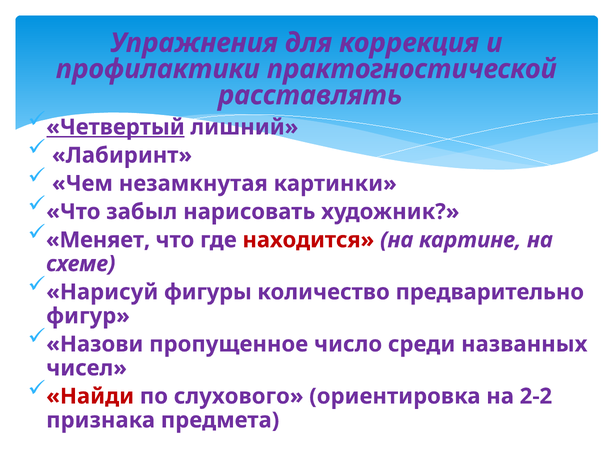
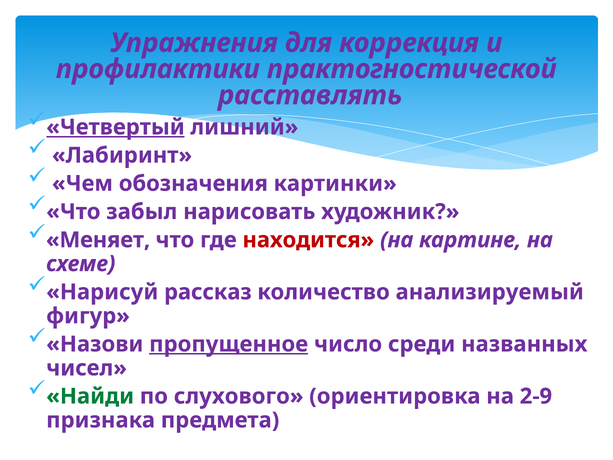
незамкнутая: незамкнутая -> обозначения
фигуры: фигуры -> рассказ
предварительно: предварительно -> анализируемый
пропущенное underline: none -> present
Найди colour: red -> green
2-2: 2-2 -> 2-9
